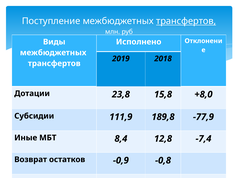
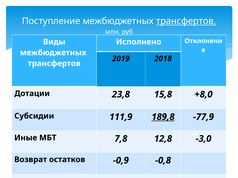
189,8 underline: none -> present
8,4: 8,4 -> 7,8
-7,4: -7,4 -> -3,0
